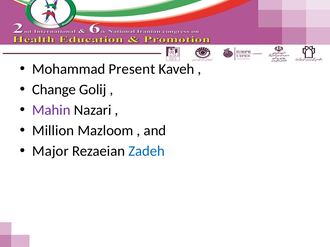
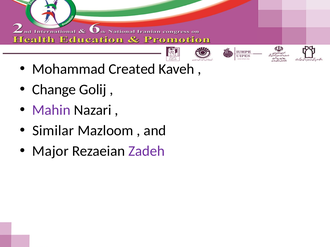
Present: Present -> Created
Million: Million -> Similar
Zadeh colour: blue -> purple
